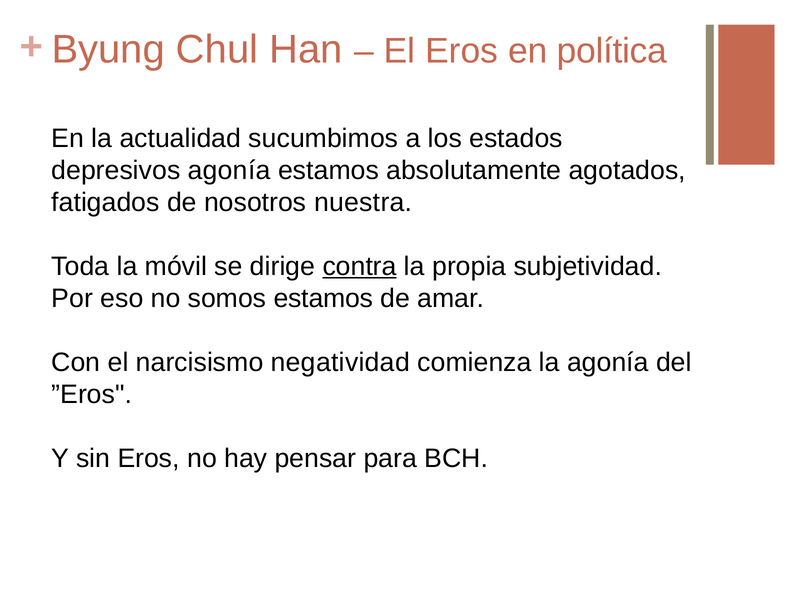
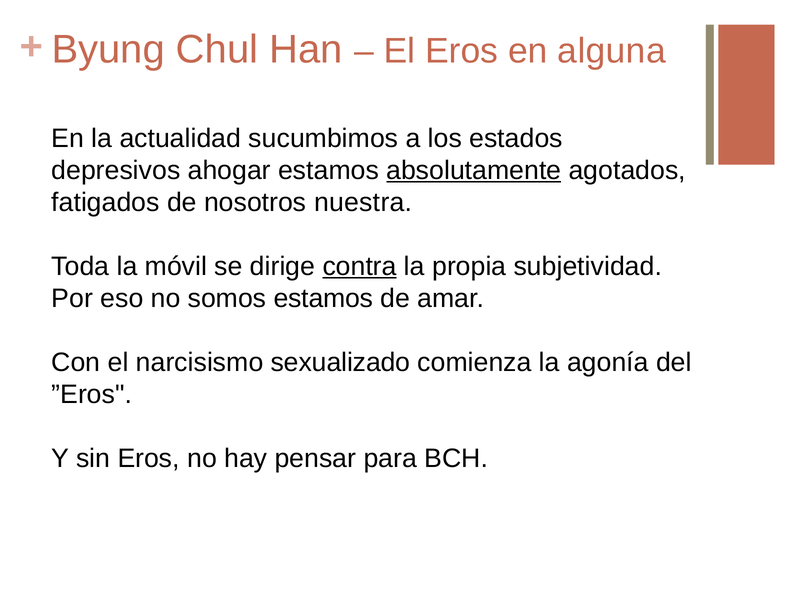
política: política -> alguna
depresivos agonía: agonía -> ahogar
absolutamente underline: none -> present
negatividad: negatividad -> sexualizado
